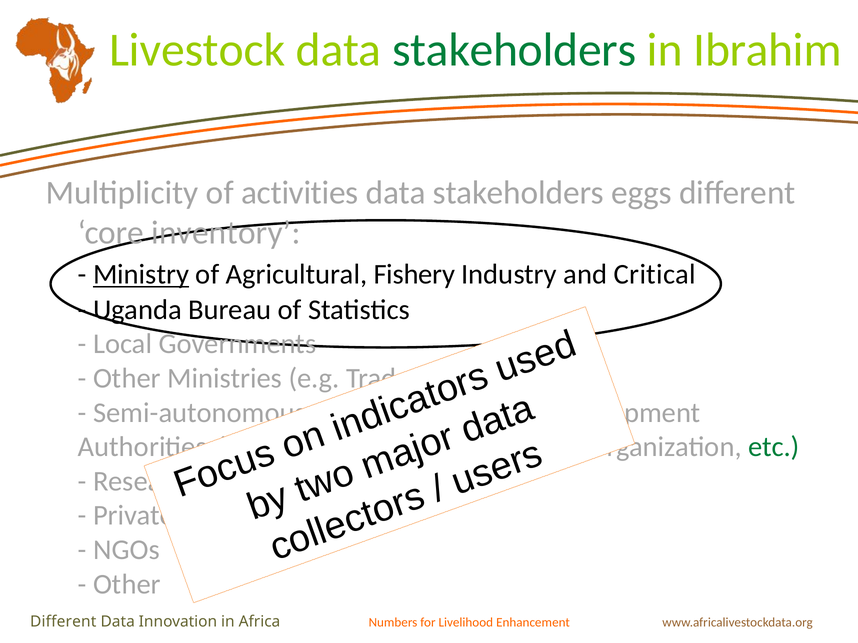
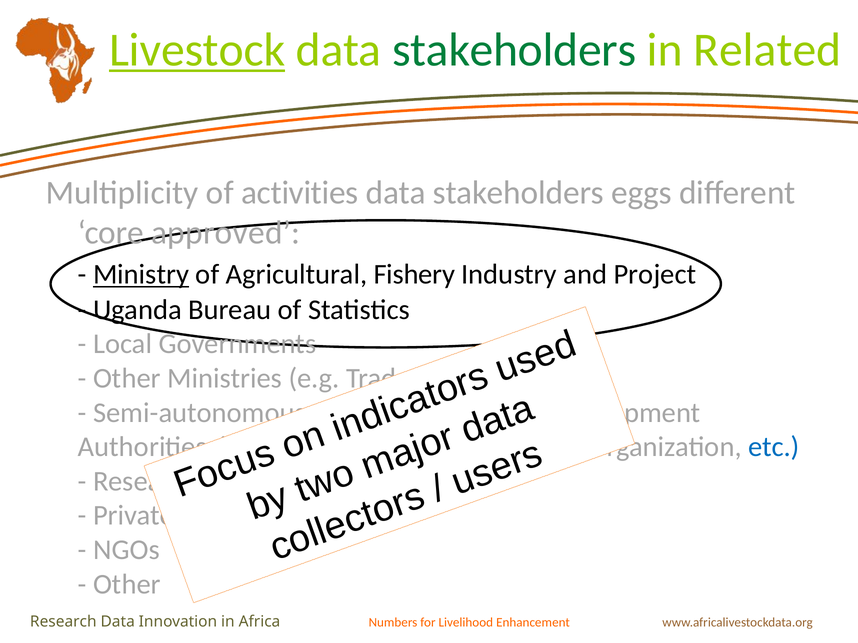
Livestock underline: none -> present
Ibrahim: Ibrahim -> Related
inventory: inventory -> approved
Critical: Critical -> Project
etc colour: green -> blue
Different at (63, 622): Different -> Research
